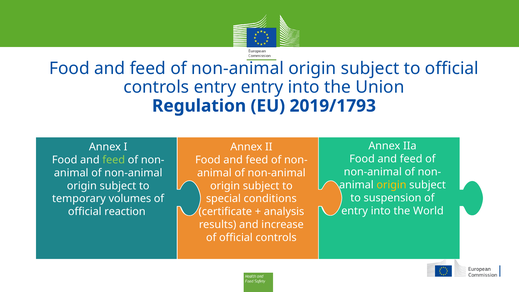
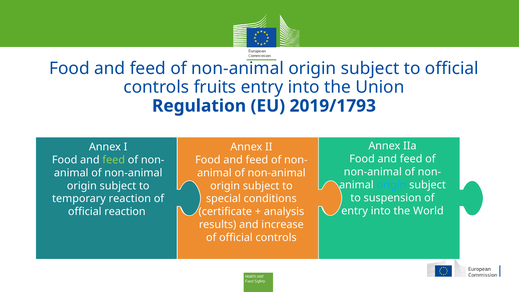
controls entry: entry -> fruits
origin at (391, 185) colour: yellow -> light blue
temporary volumes: volumes -> reaction
